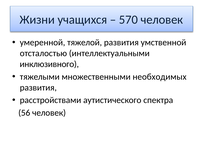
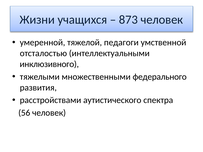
570: 570 -> 873
тяжелой развития: развития -> педагоги
необходимых: необходимых -> федерального
